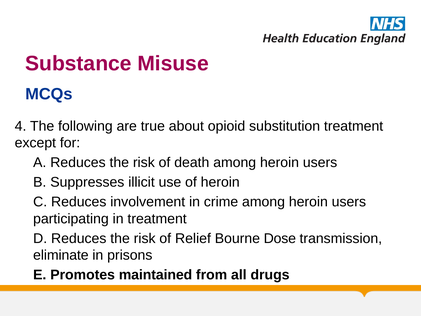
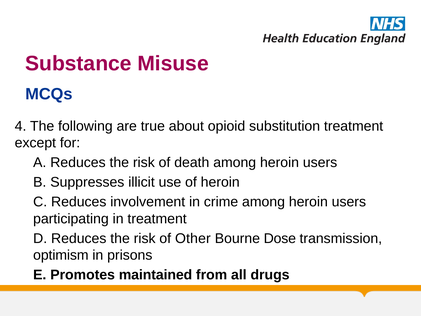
Relief: Relief -> Other
eliminate: eliminate -> optimism
